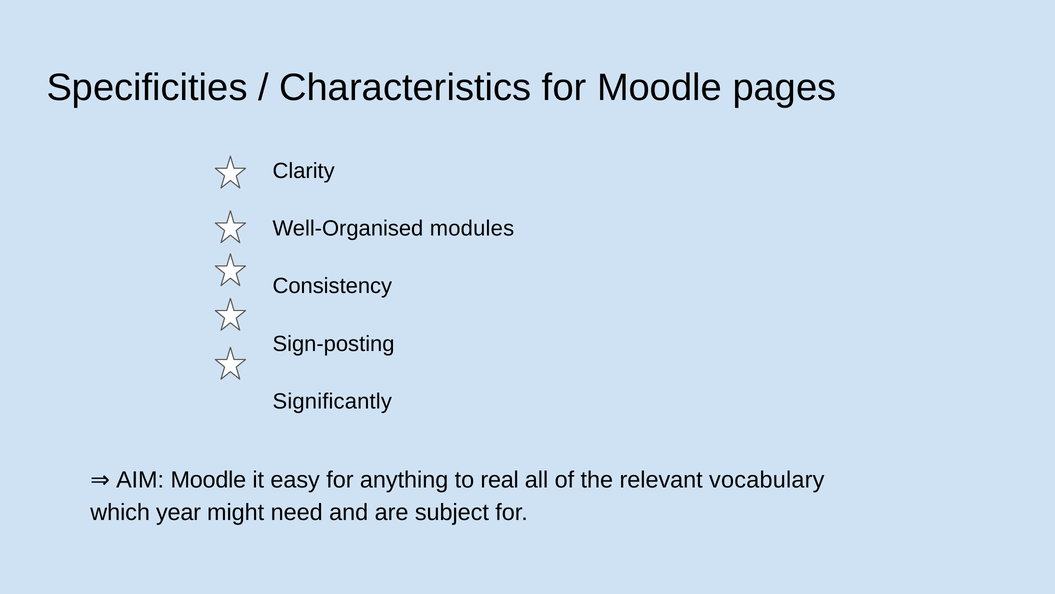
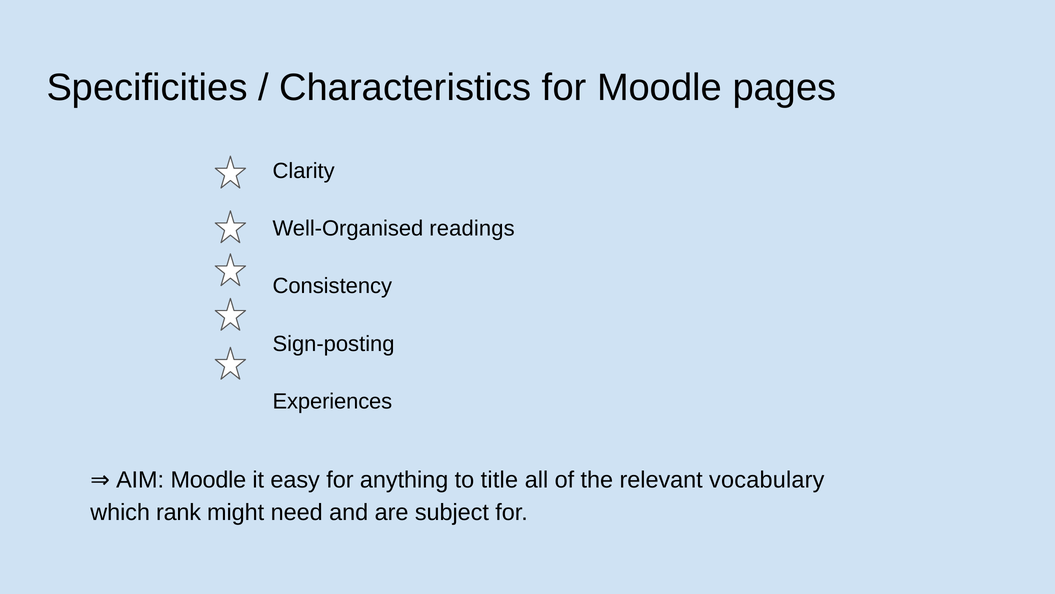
modules: modules -> readings
Significantly: Significantly -> Experiences
real: real -> title
year: year -> rank
